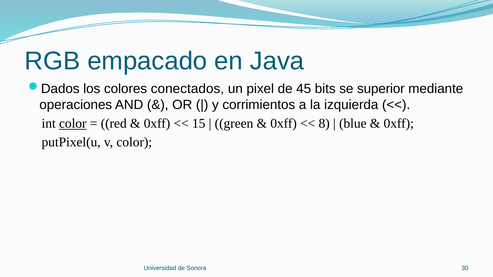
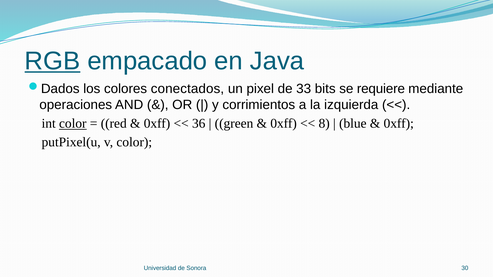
RGB underline: none -> present
45: 45 -> 33
superior: superior -> requiere
15: 15 -> 36
